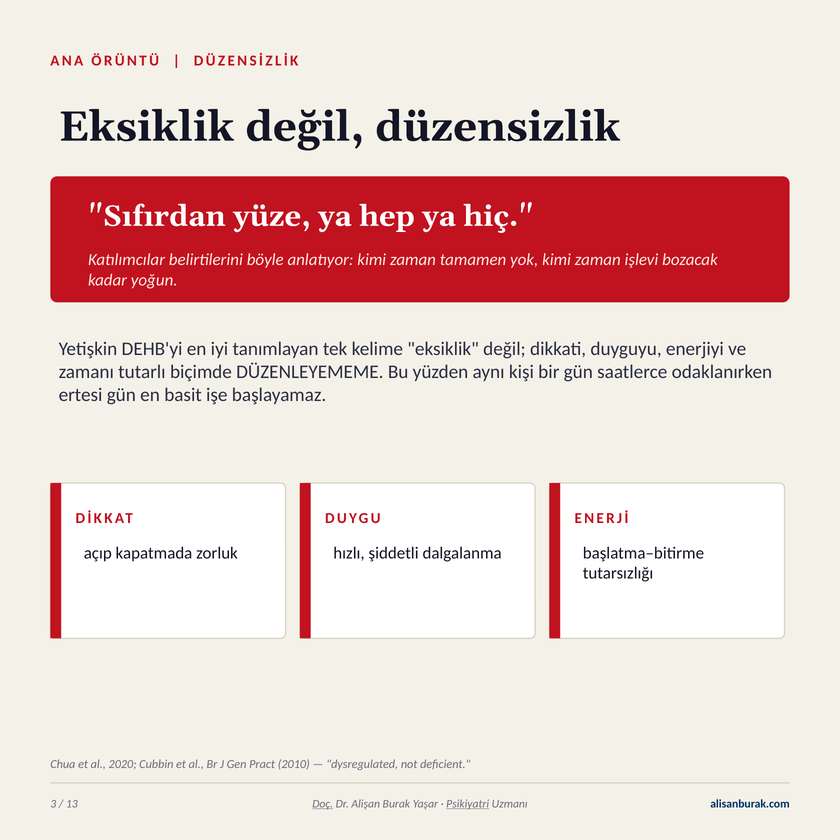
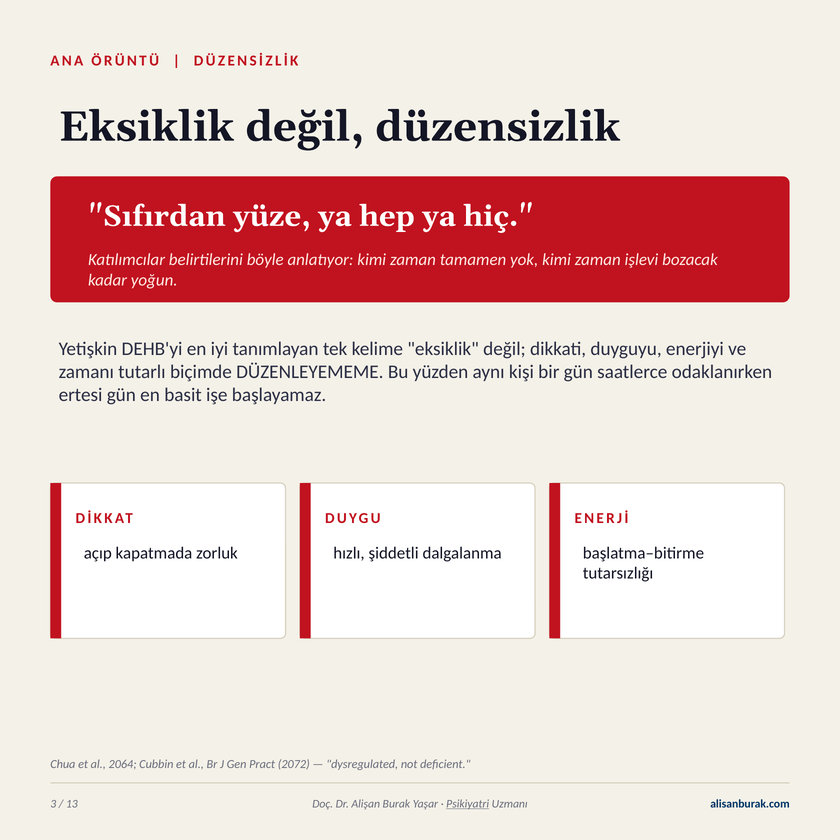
2020: 2020 -> 2064
2010: 2010 -> 2072
Doç underline: present -> none
